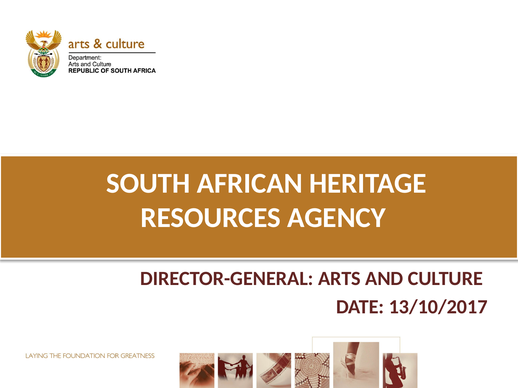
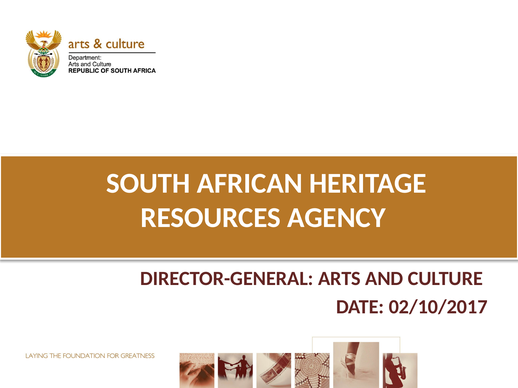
13/10/2017: 13/10/2017 -> 02/10/2017
